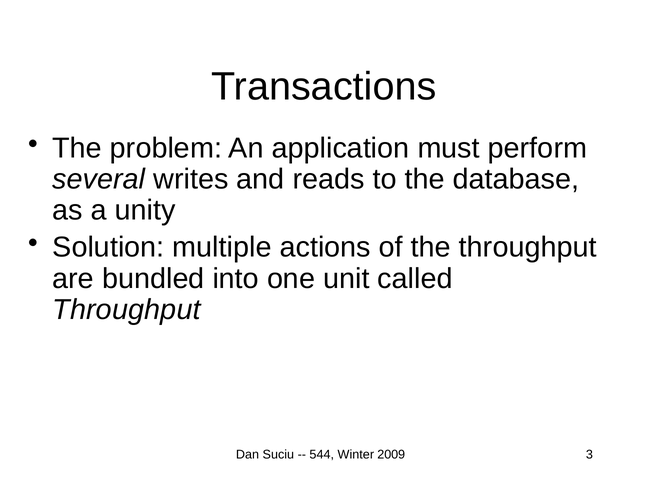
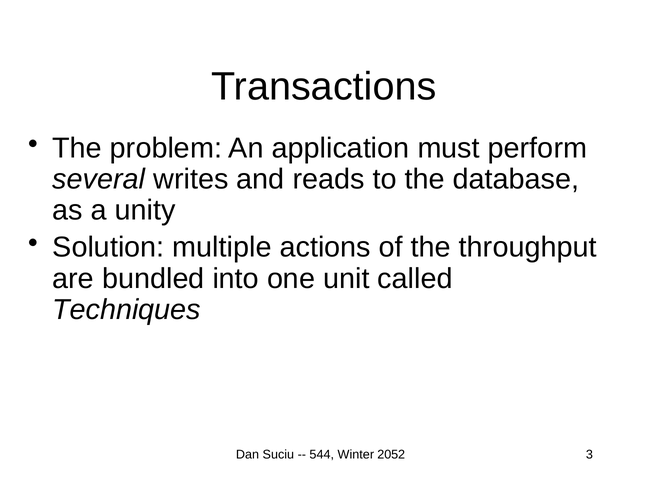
Throughput at (127, 310): Throughput -> Techniques
2009: 2009 -> 2052
